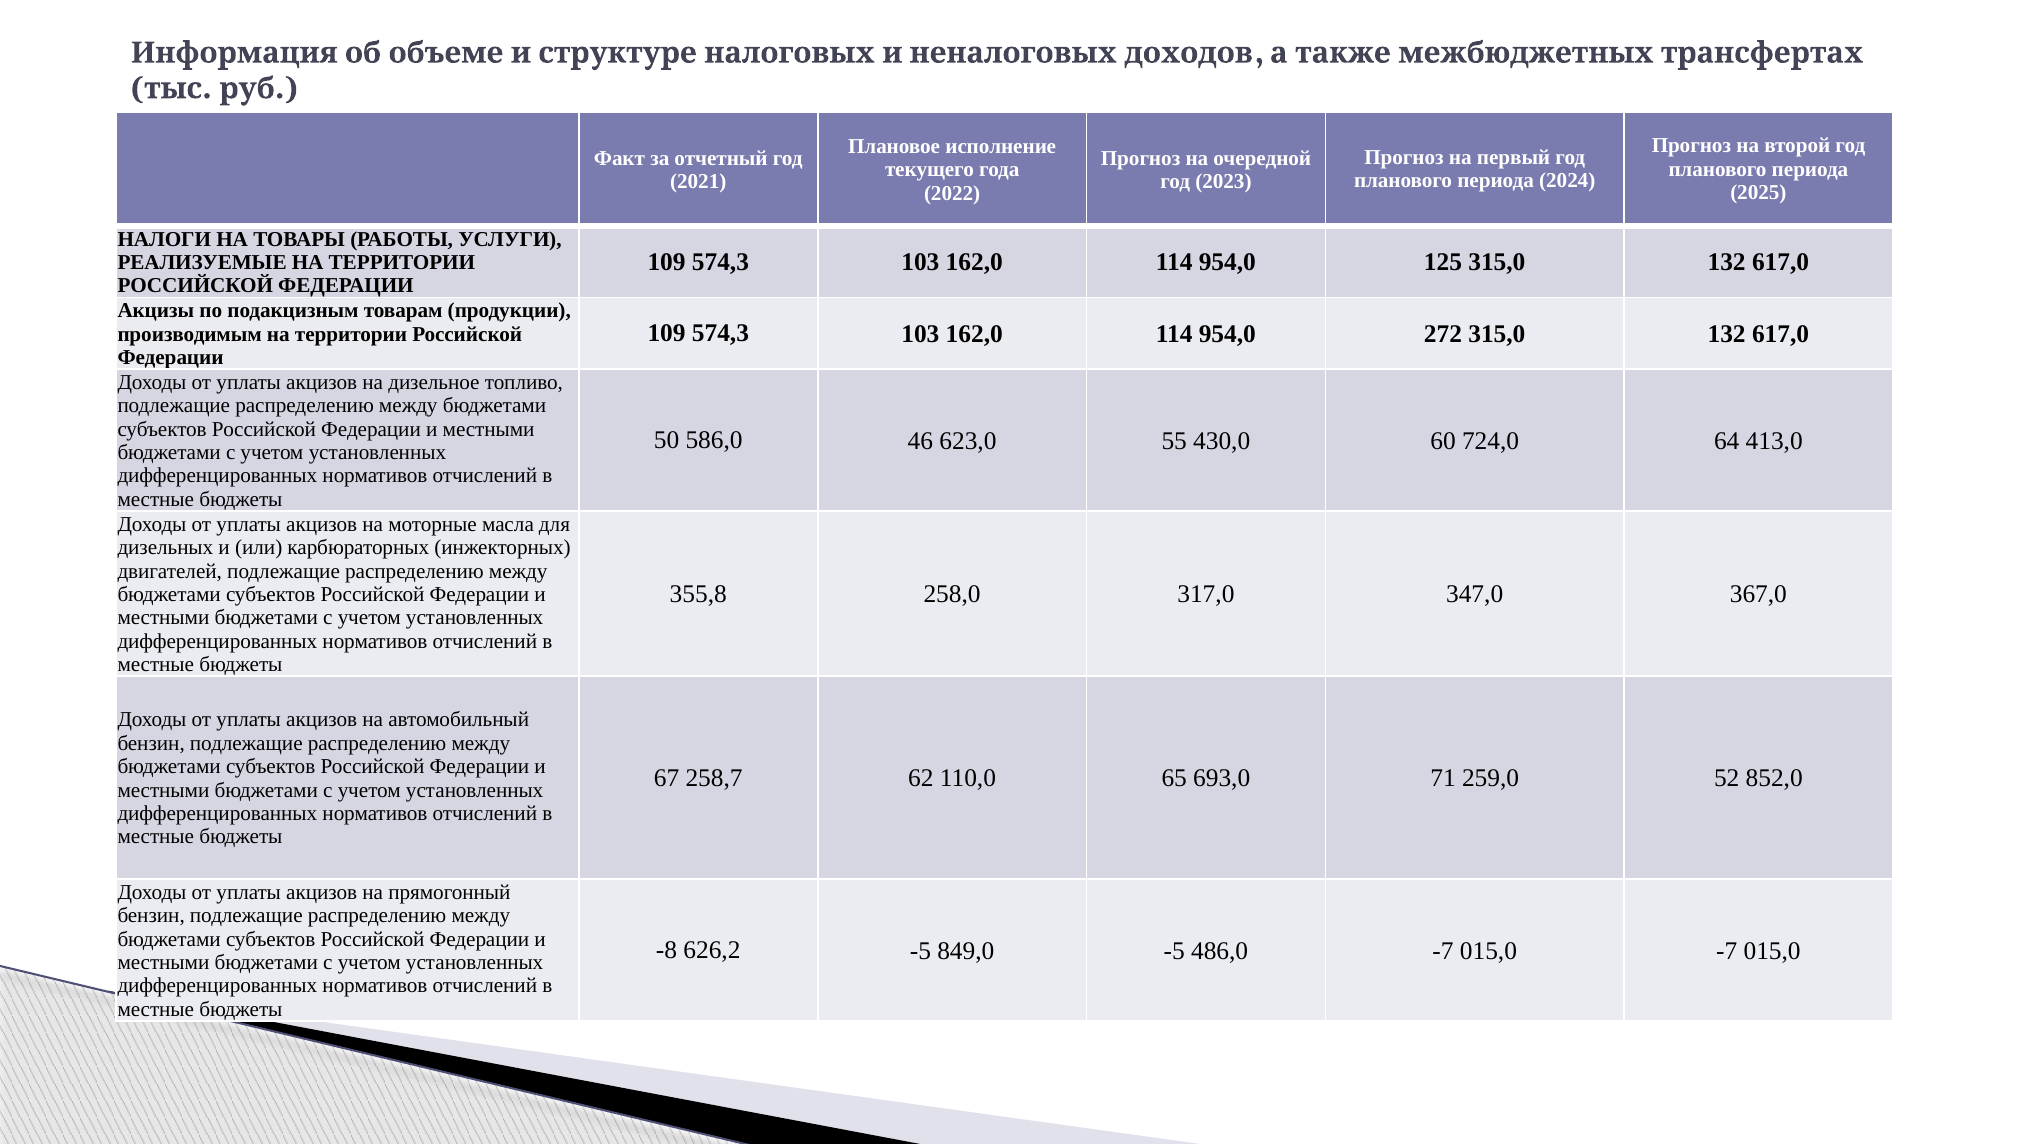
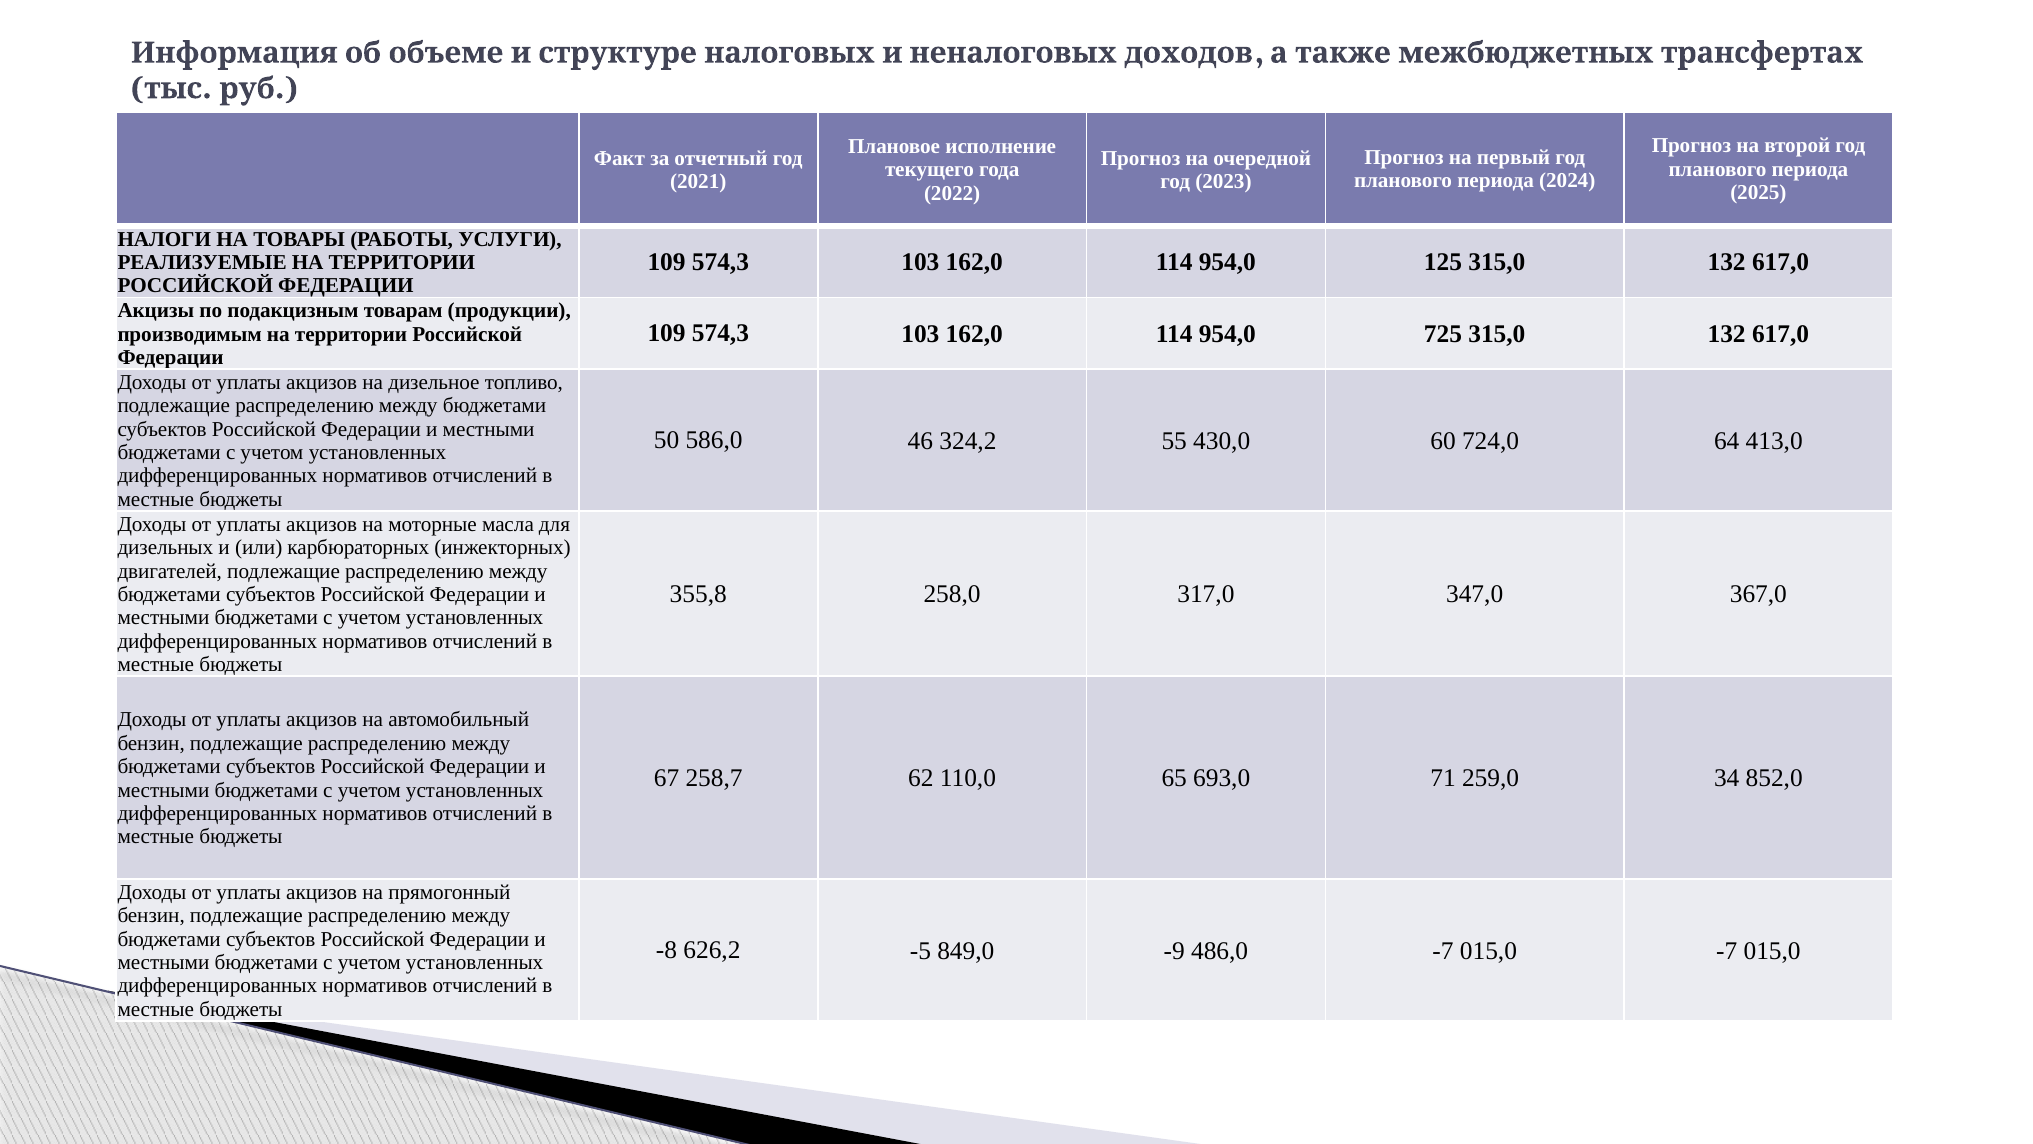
272: 272 -> 725
623,0: 623,0 -> 324,2
52: 52 -> 34
849,0 -5: -5 -> -9
